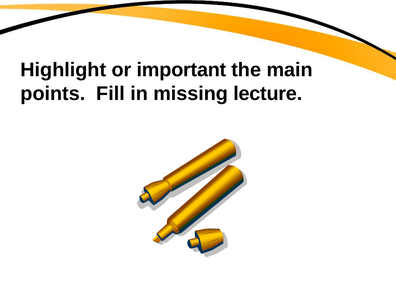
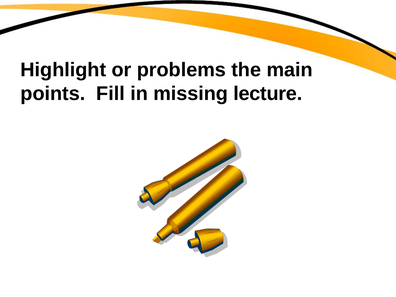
important: important -> problems
